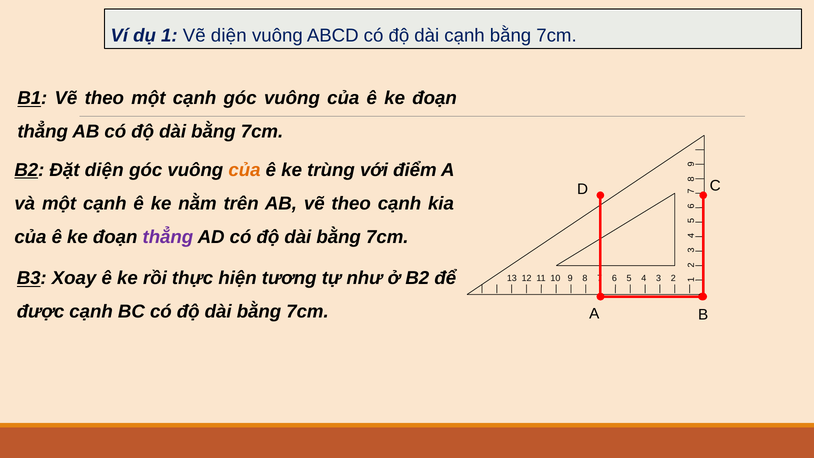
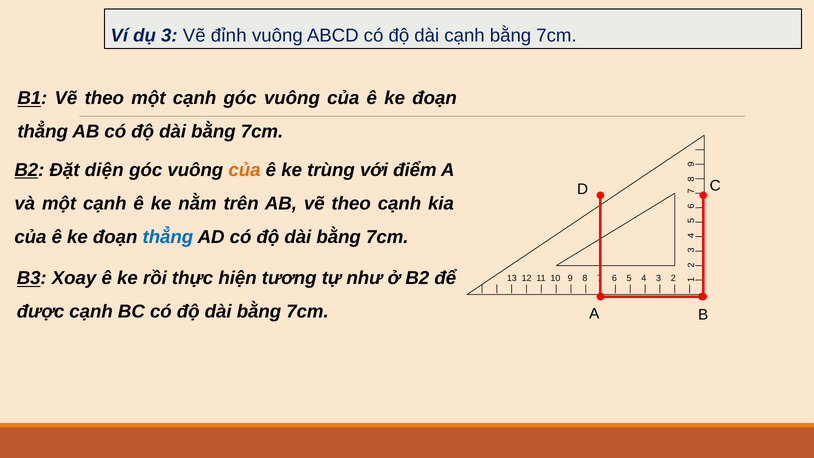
dụ 1: 1 -> 3
Vẽ diện: diện -> đỉnh
thẳng at (168, 237) colour: purple -> blue
